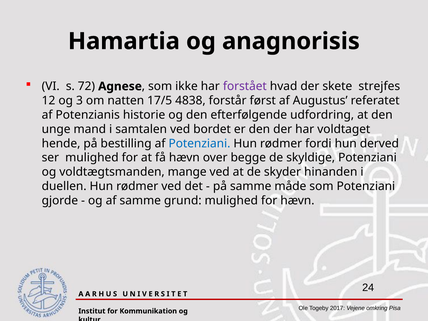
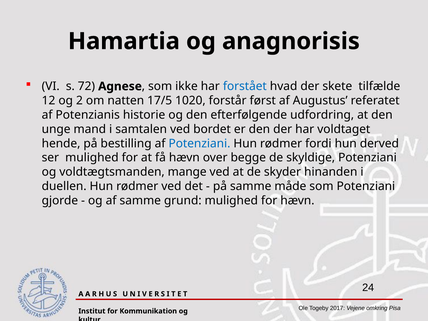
forstået colour: purple -> blue
strejfes: strejfes -> tilfælde
3: 3 -> 2
4838: 4838 -> 1020
